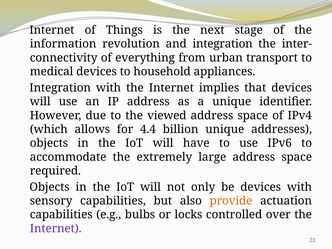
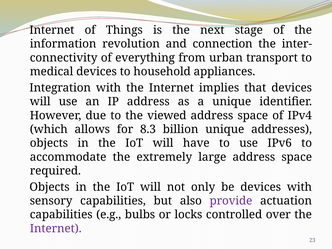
and integration: integration -> connection
4.4: 4.4 -> 8.3
provide colour: orange -> purple
